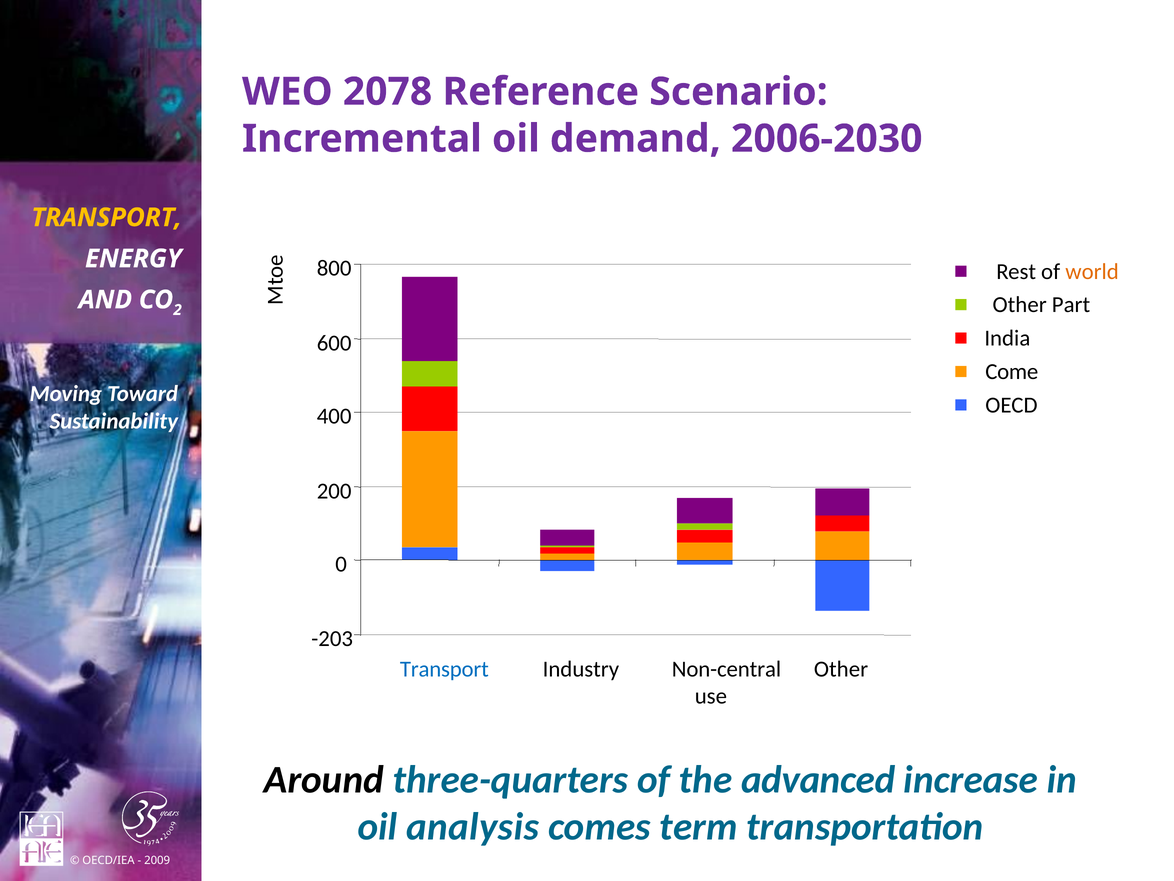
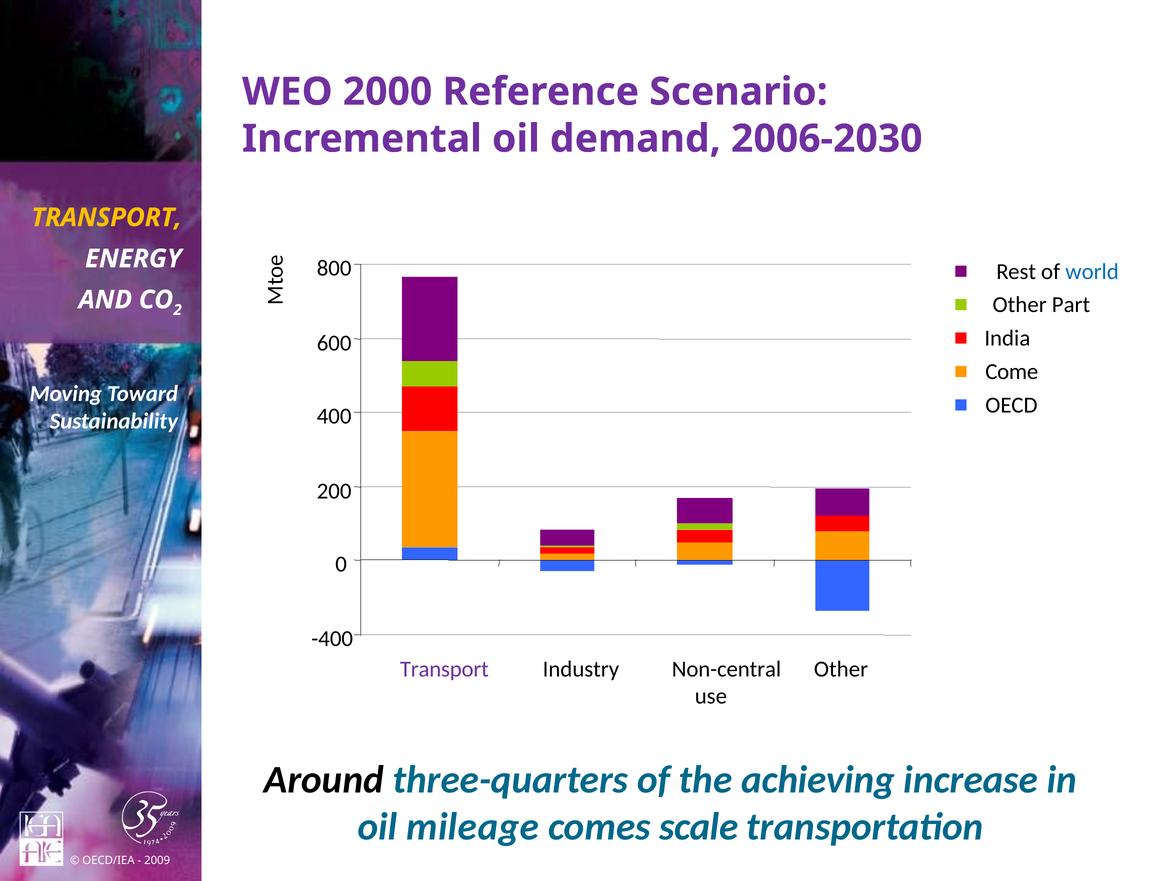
2078: 2078 -> 2000
world colour: orange -> blue
-203: -203 -> -400
Transport at (444, 669) colour: blue -> purple
advanced: advanced -> achieving
analysis: analysis -> mileage
term: term -> scale
